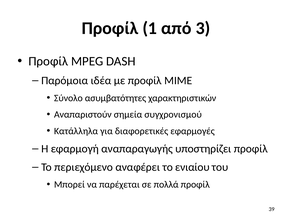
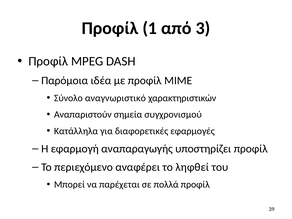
ασυμβατότητες: ασυμβατότητες -> αναγνωριστικό
ενιαίου: ενιαίου -> ληφθεί
